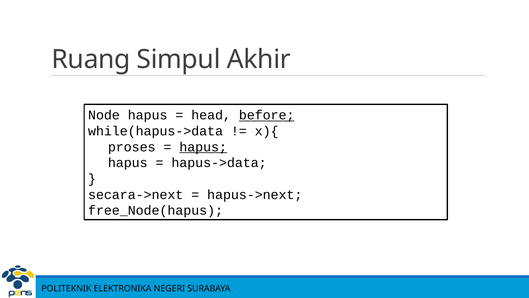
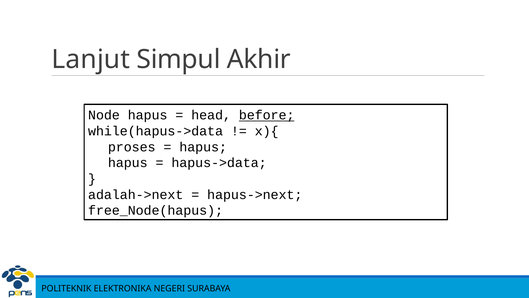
Ruang: Ruang -> Lanjut
hapus at (203, 147) underline: present -> none
secara->next: secara->next -> adalah->next
